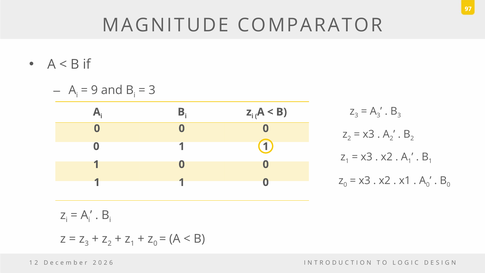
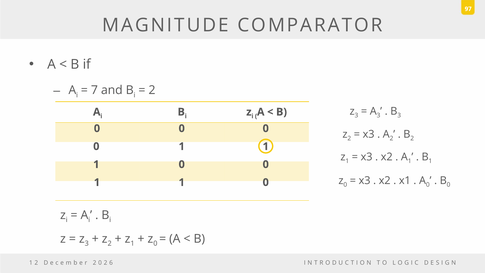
9: 9 -> 7
3 at (152, 90): 3 -> 2
